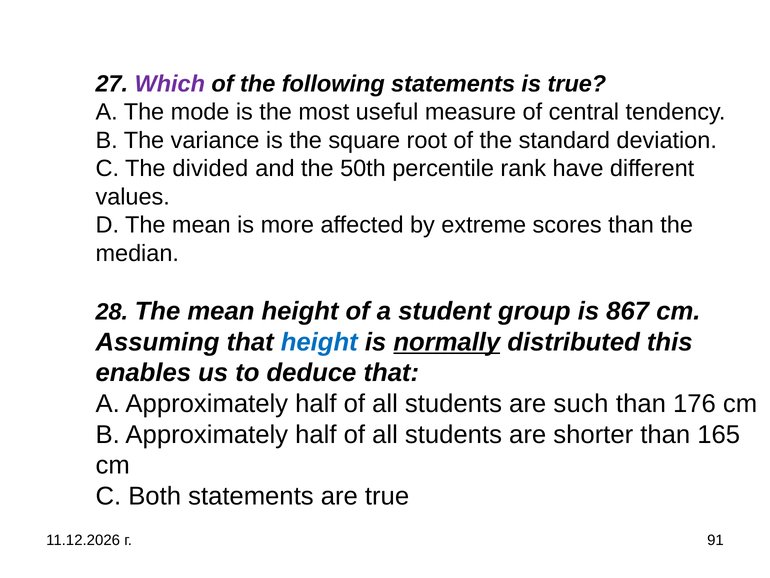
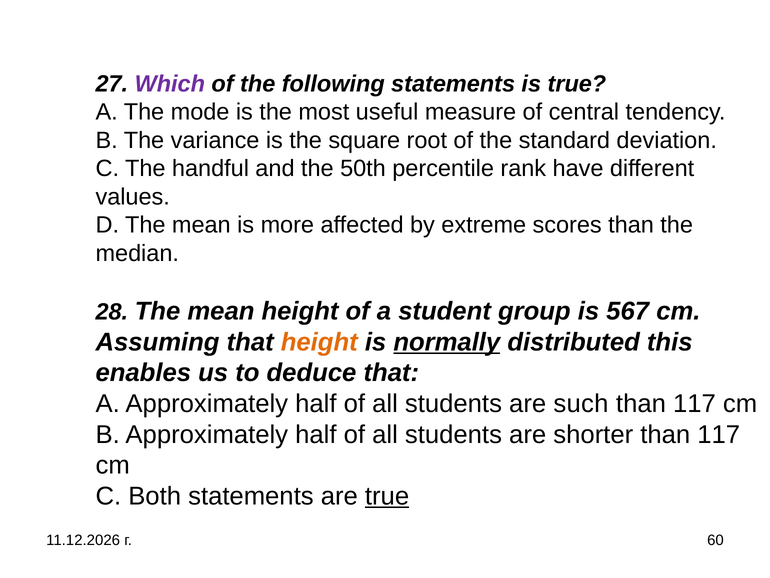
divided: divided -> handful
867: 867 -> 567
height at (319, 342) colour: blue -> orange
176 at (694, 403): 176 -> 117
shorter than 165: 165 -> 117
true at (387, 496) underline: none -> present
91: 91 -> 60
